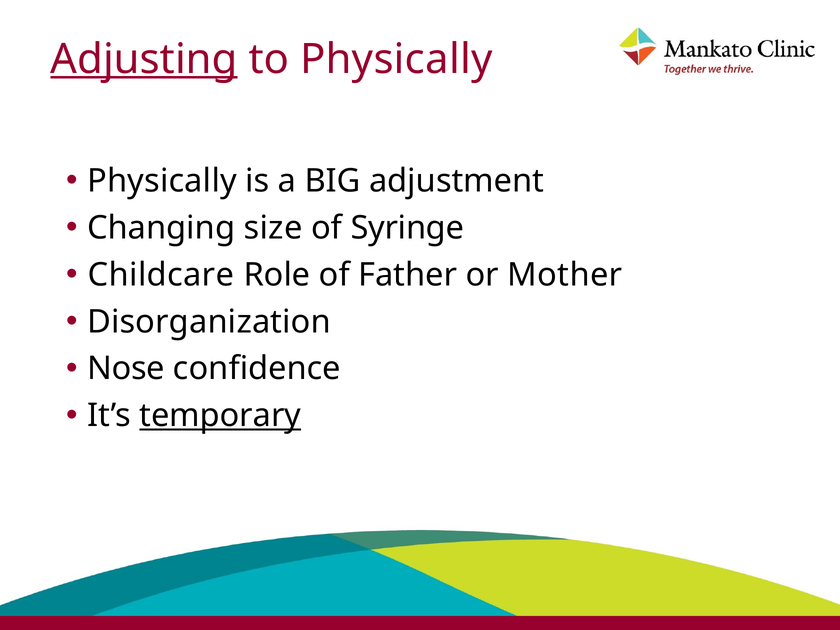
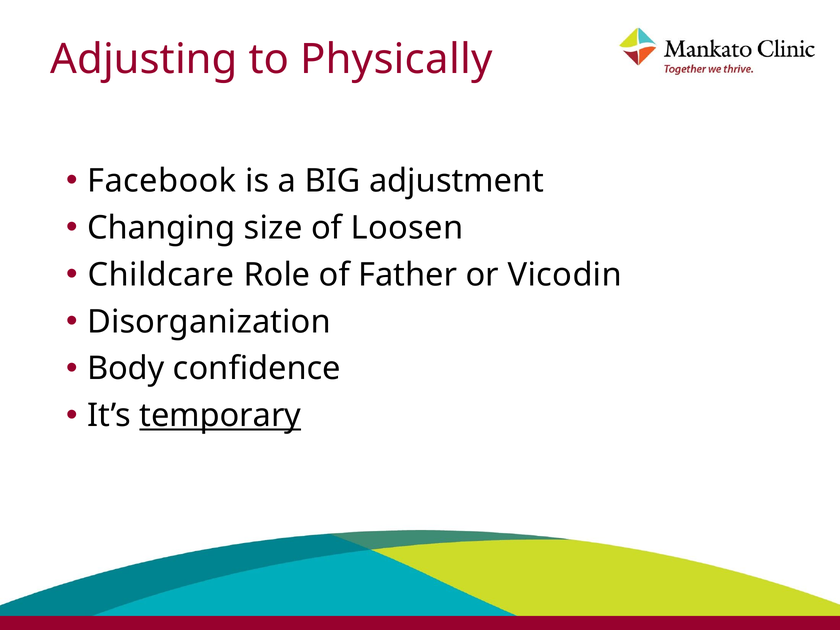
Adjusting underline: present -> none
Physically at (162, 181): Physically -> Facebook
Syringe: Syringe -> Loosen
Mother: Mother -> Vicodin
Nose: Nose -> Body
